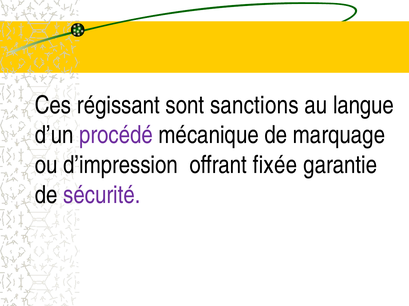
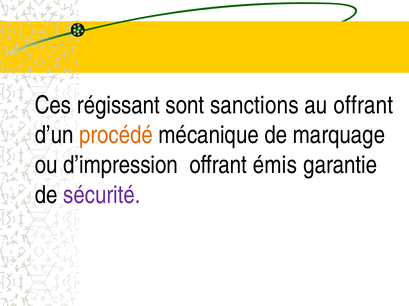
au langue: langue -> offrant
procédé colour: purple -> orange
fixée: fixée -> émis
